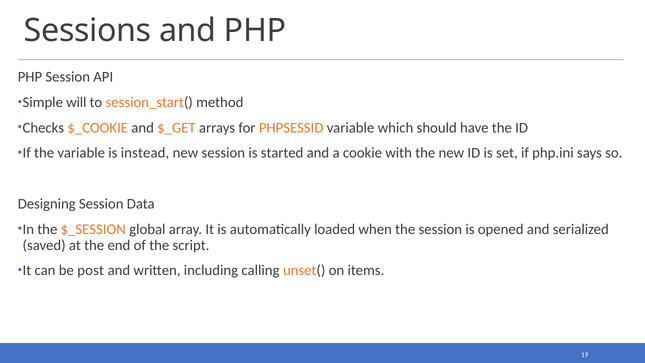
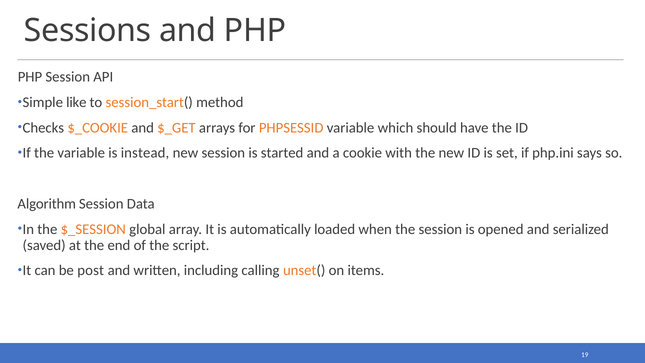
will: will -> like
Designing: Designing -> Algorithm
